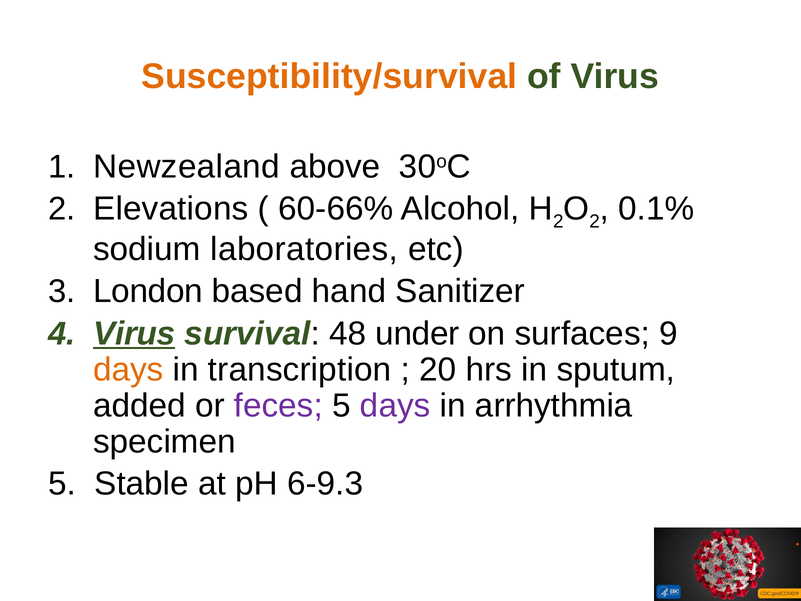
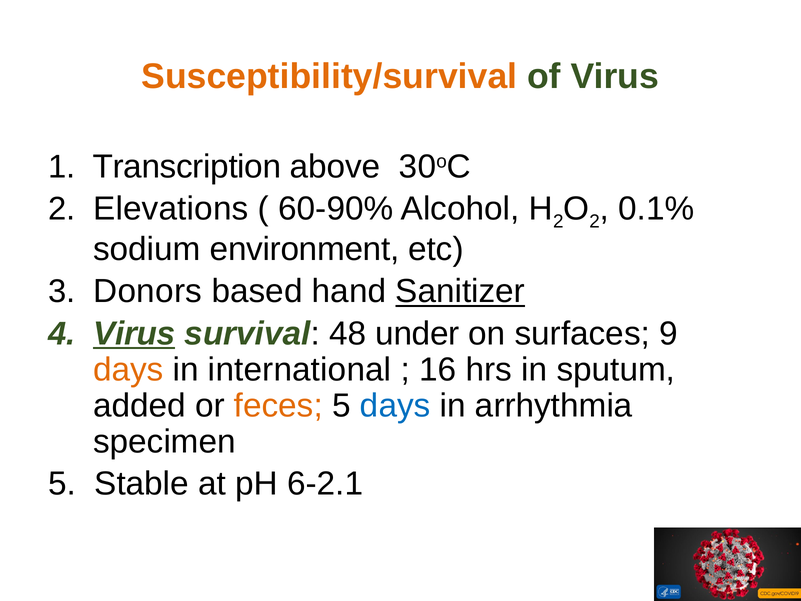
Newzealand: Newzealand -> Transcription
60-66%: 60-66% -> 60-90%
laboratories: laboratories -> environment
London: London -> Donors
Sanitizer underline: none -> present
transcription: transcription -> international
20: 20 -> 16
feces colour: purple -> orange
days at (395, 405) colour: purple -> blue
6-9.3: 6-9.3 -> 6-2.1
